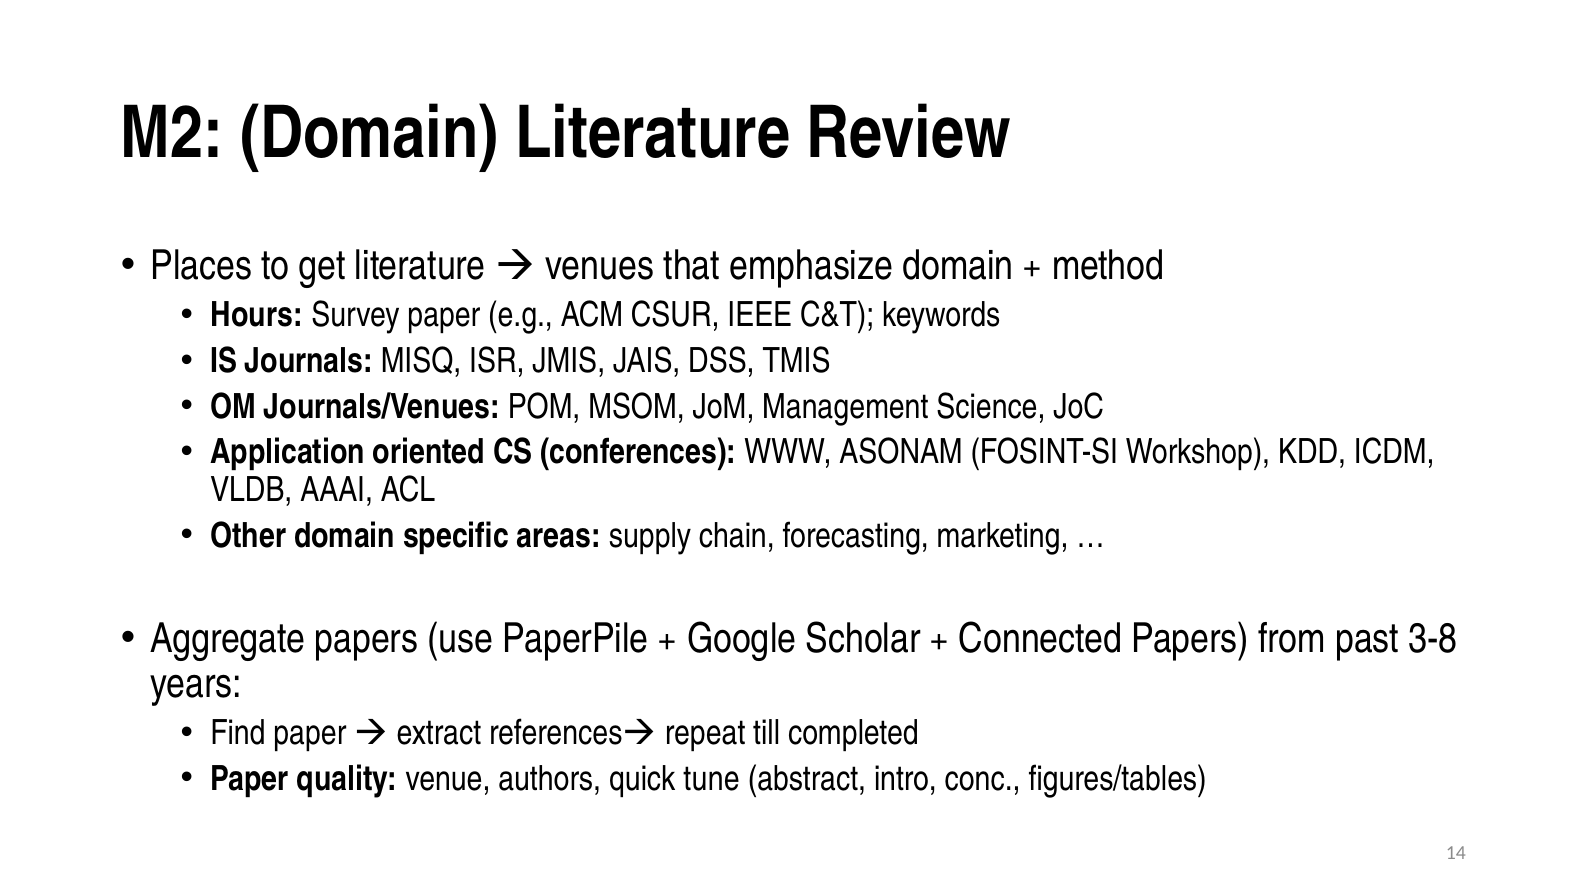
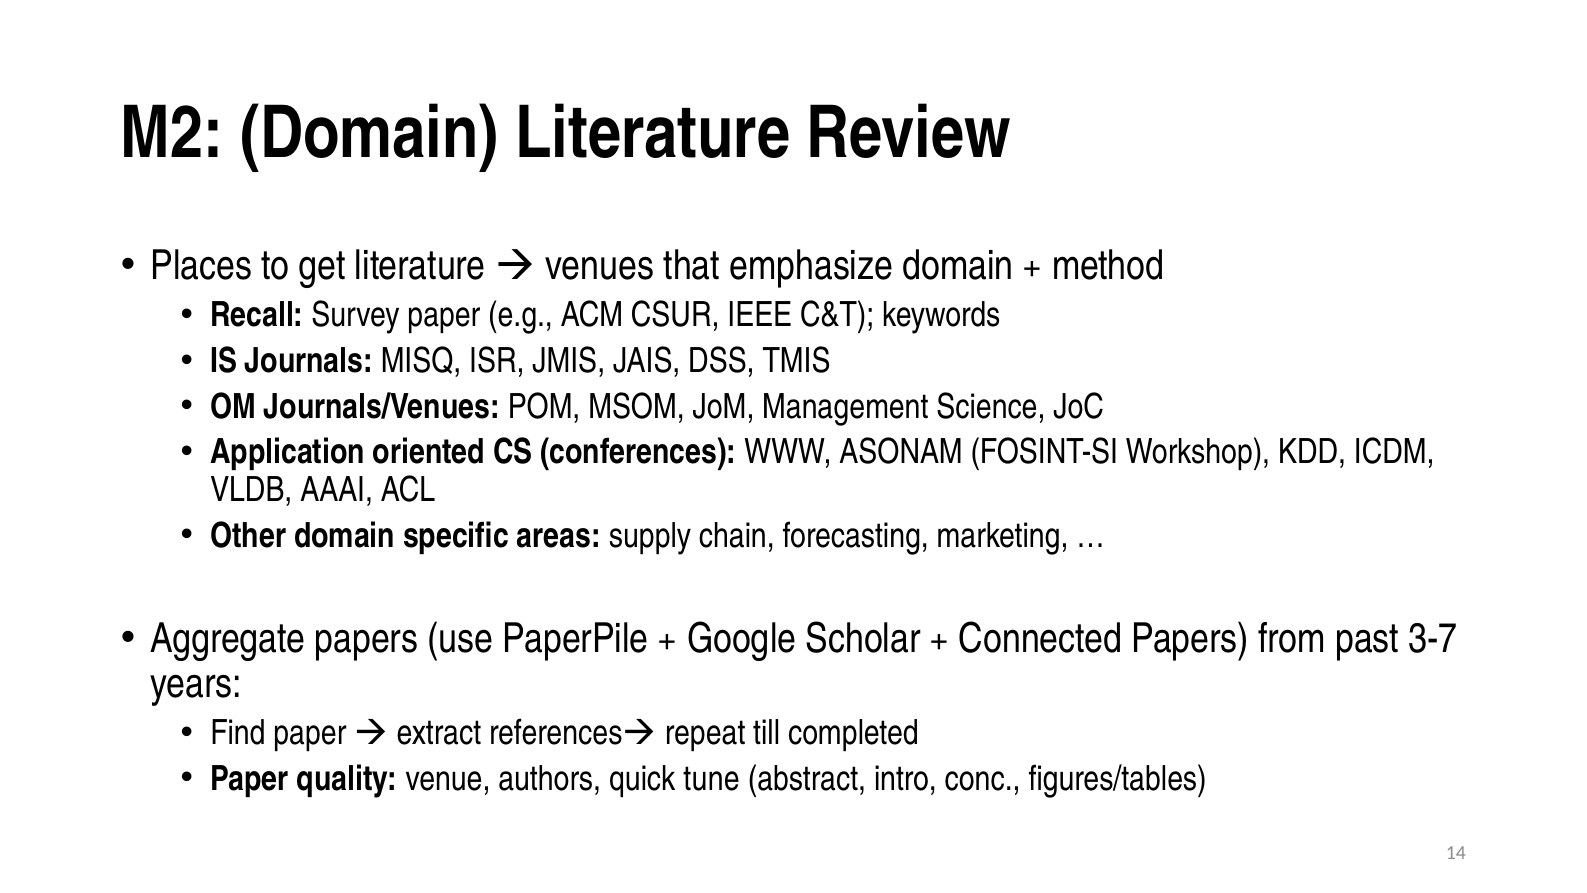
Hours: Hours -> Recall
3-8: 3-8 -> 3-7
